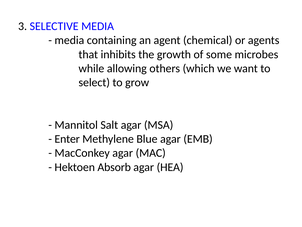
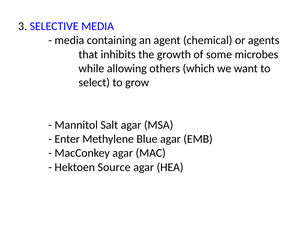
Absorb: Absorb -> Source
